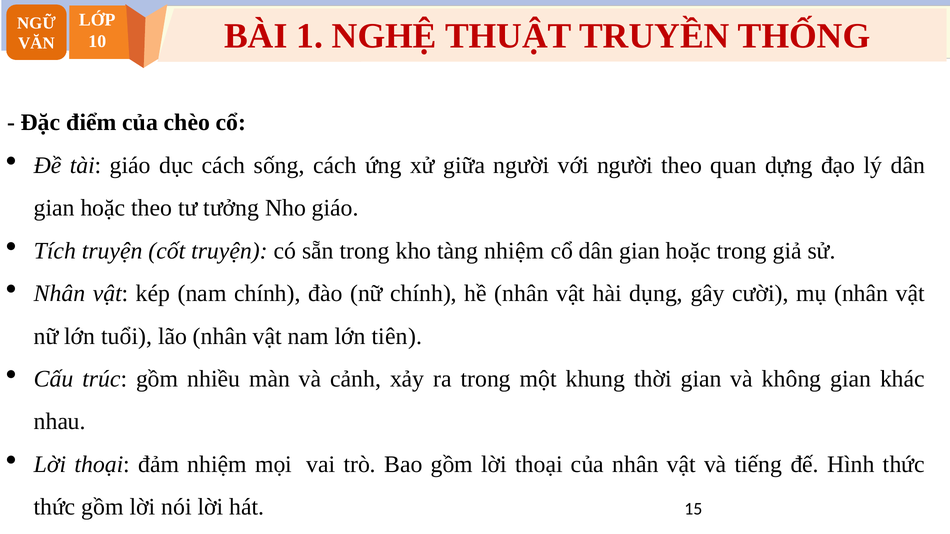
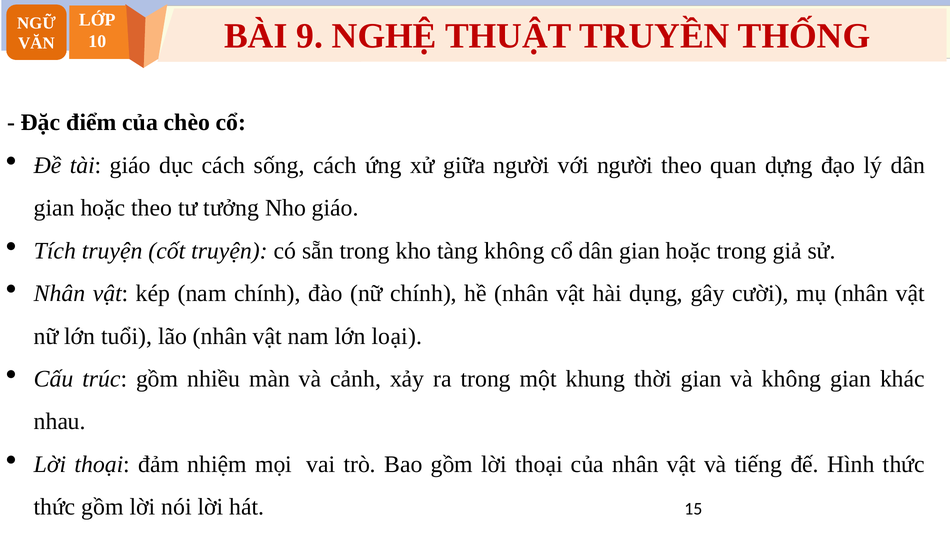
1: 1 -> 9
tàng nhiệm: nhiệm -> không
tiên: tiên -> loại
